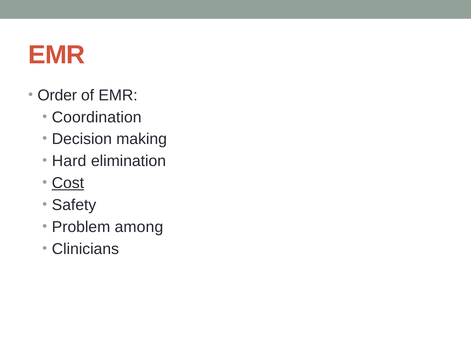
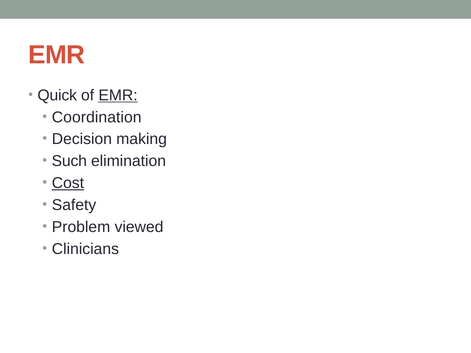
Order: Order -> Quick
EMR at (118, 95) underline: none -> present
Hard: Hard -> Such
among: among -> viewed
